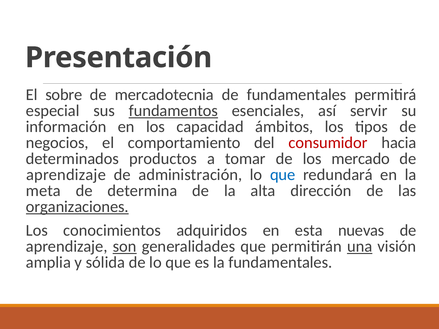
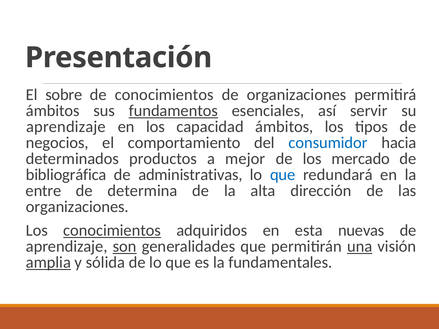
de mercadotecnia: mercadotecnia -> conocimientos
de fundamentales: fundamentales -> organizaciones
especial at (53, 111): especial -> ámbitos
información at (66, 127): información -> aprendizaje
consumidor colour: red -> blue
tomar: tomar -> mejor
aprendizaje at (66, 175): aprendizaje -> bibliográfica
administración: administración -> administrativas
meta: meta -> entre
organizaciones at (77, 207) underline: present -> none
conocimientos at (112, 231) underline: none -> present
amplia underline: none -> present
